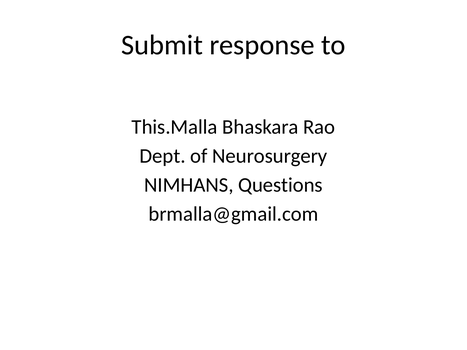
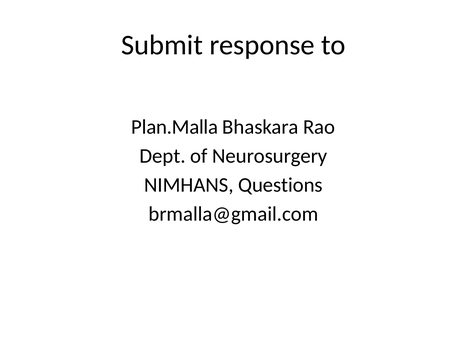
This.Malla: This.Malla -> Plan.Malla
